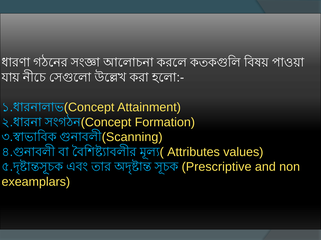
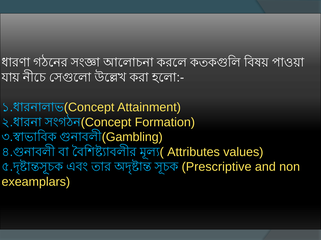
Scanning: Scanning -> Gambling
